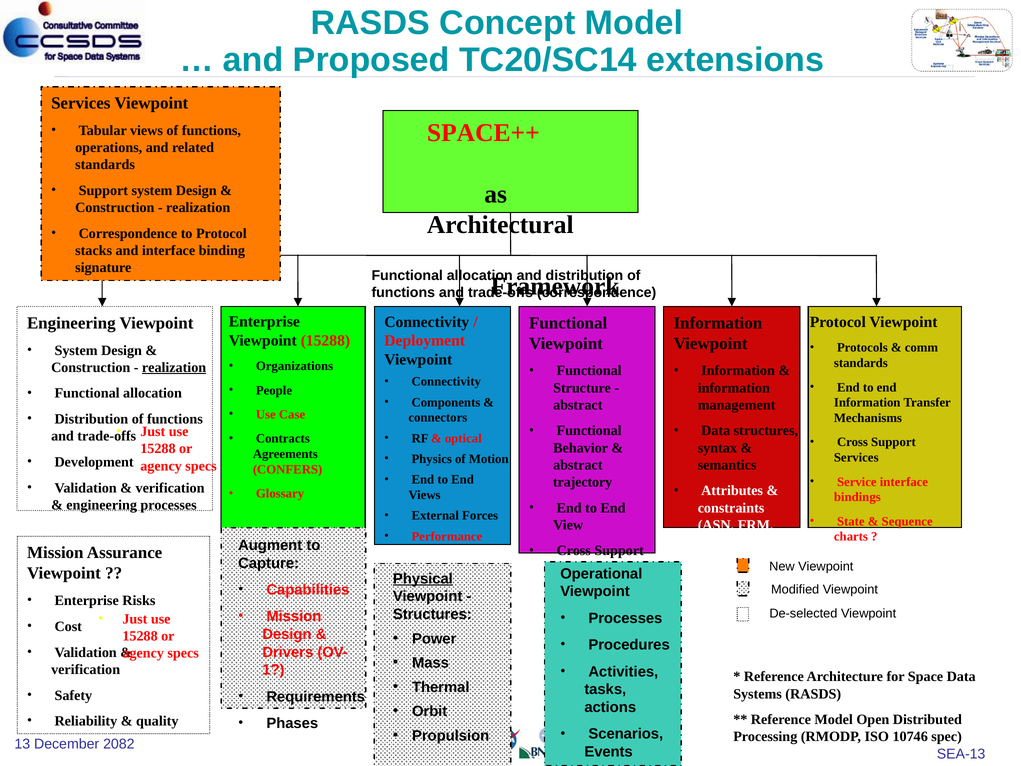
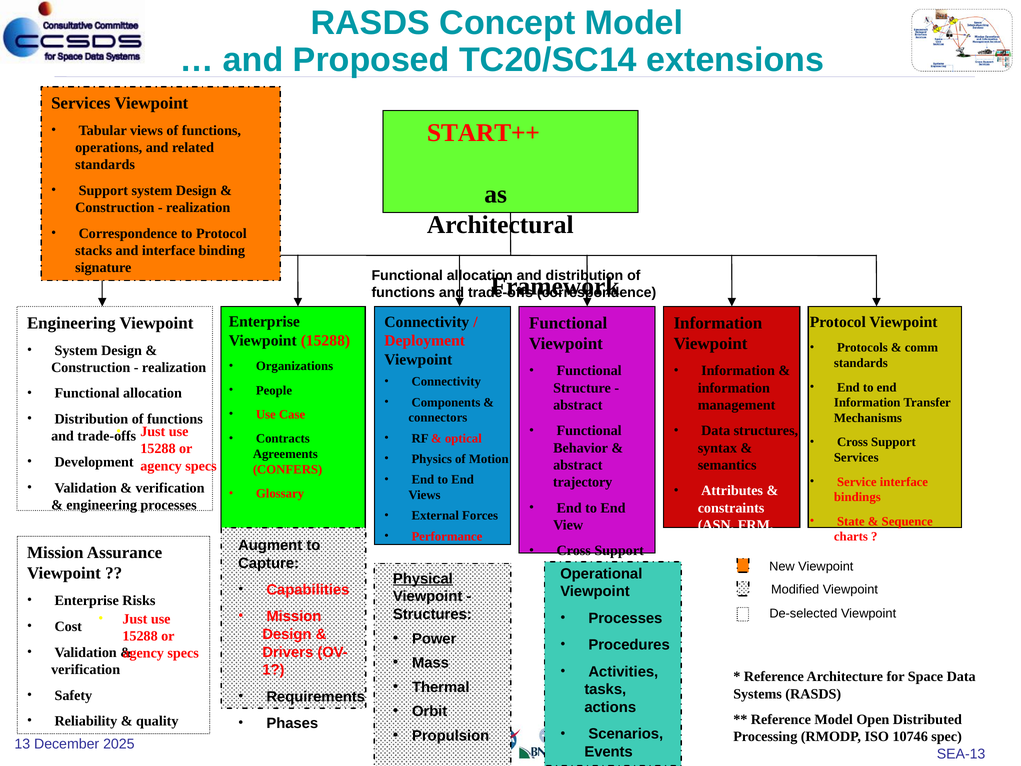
SPACE++: SPACE++ -> START++
realization at (174, 367) underline: present -> none
2082: 2082 -> 2025
